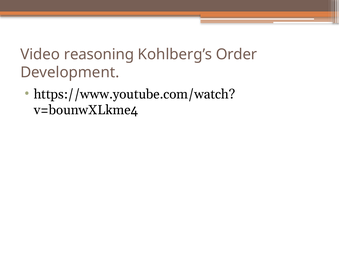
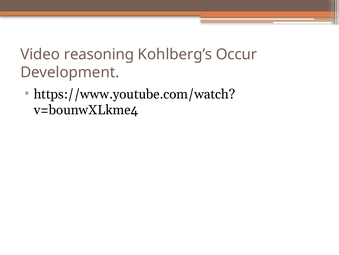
Order: Order -> Occur
